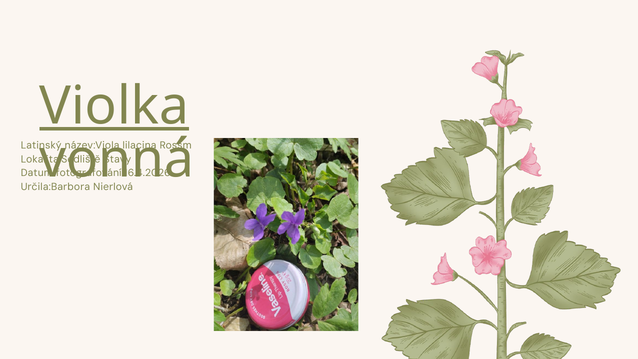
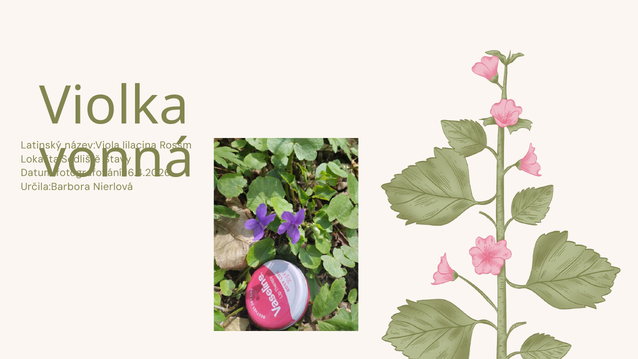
Violka underline: present -> none
